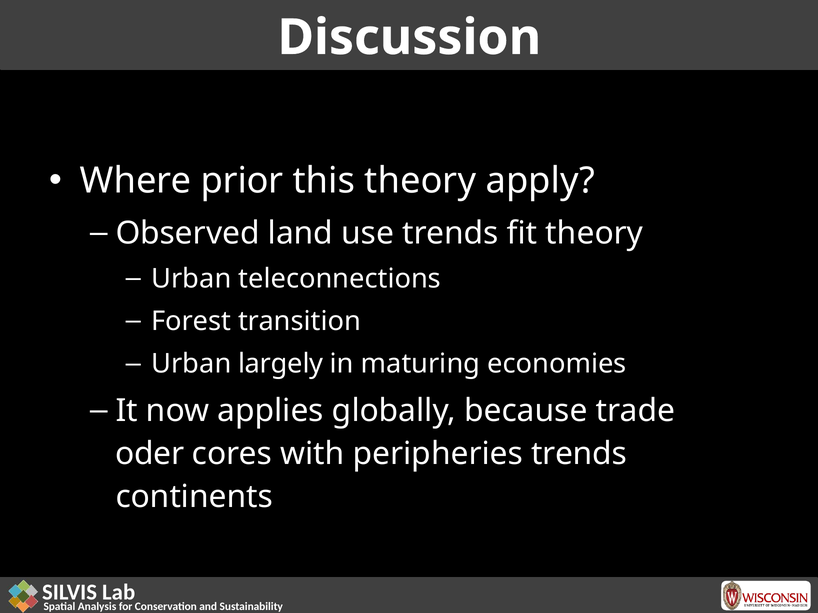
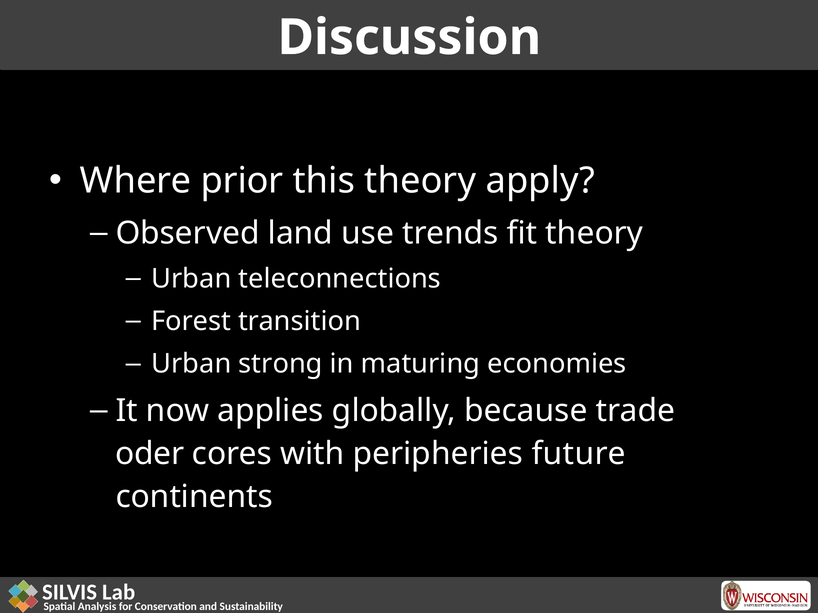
largely: largely -> strong
peripheries trends: trends -> future
